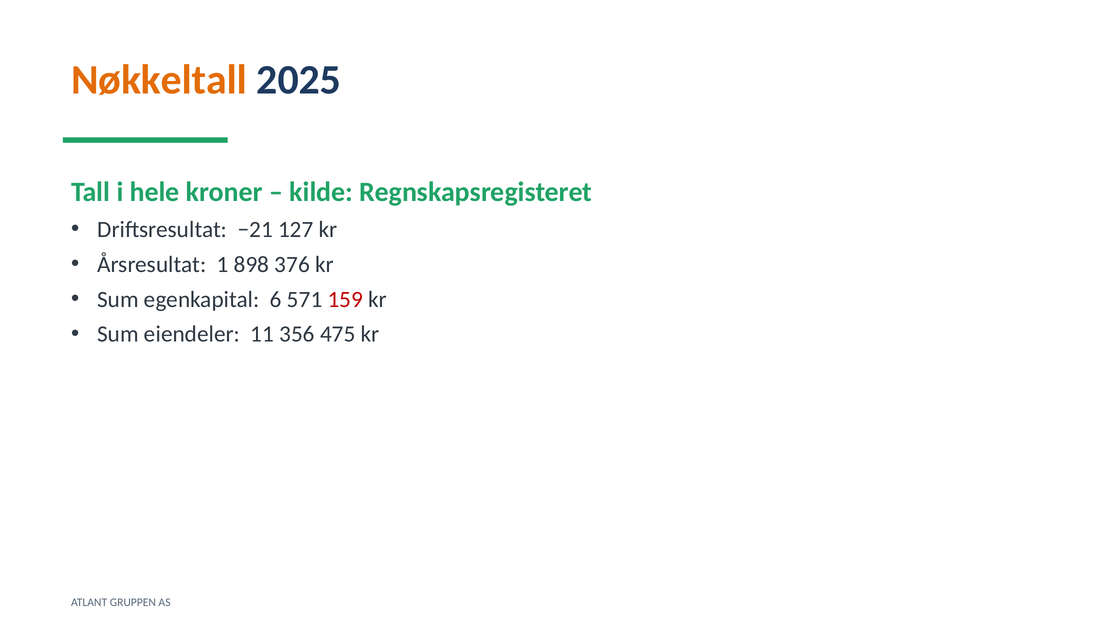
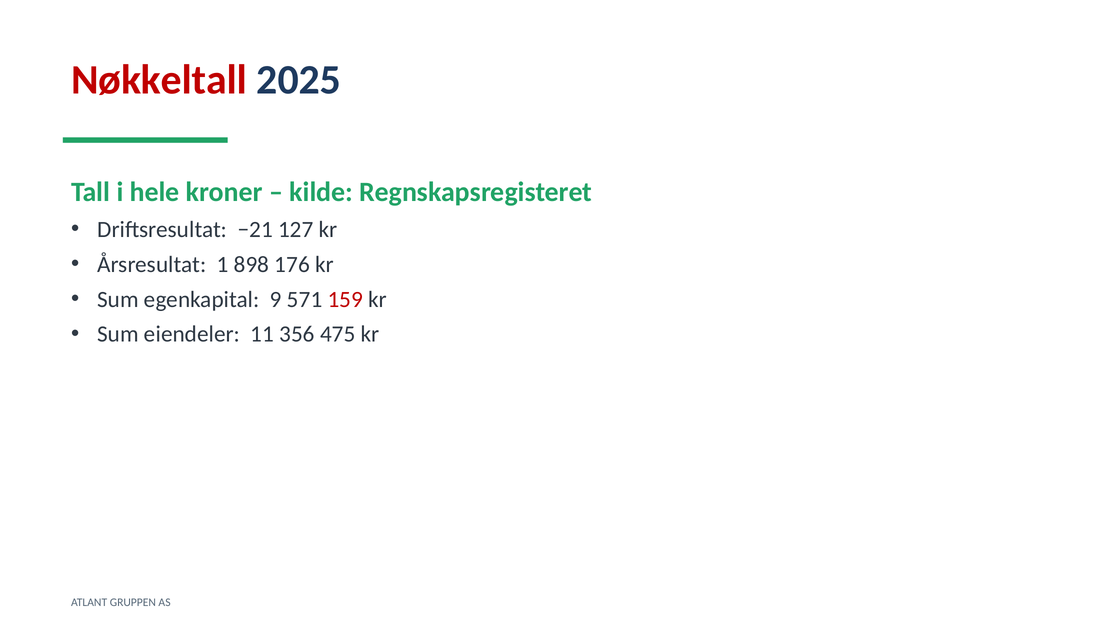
Nøkkeltall colour: orange -> red
376: 376 -> 176
6: 6 -> 9
